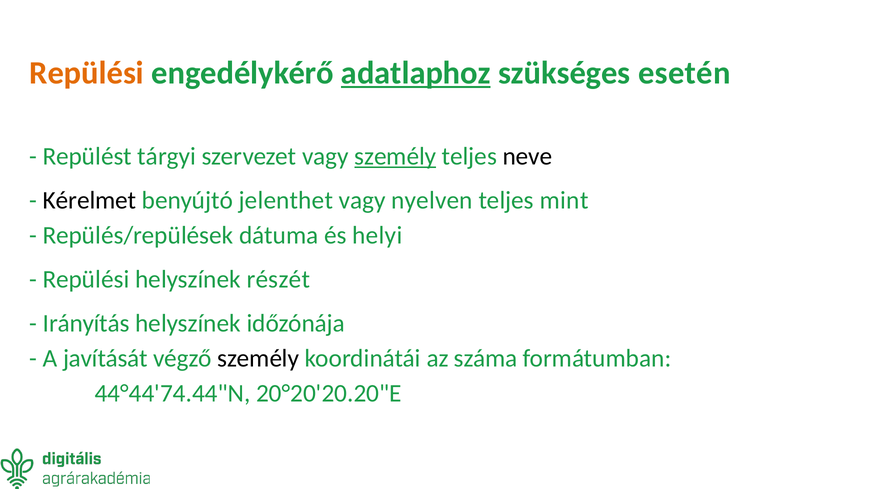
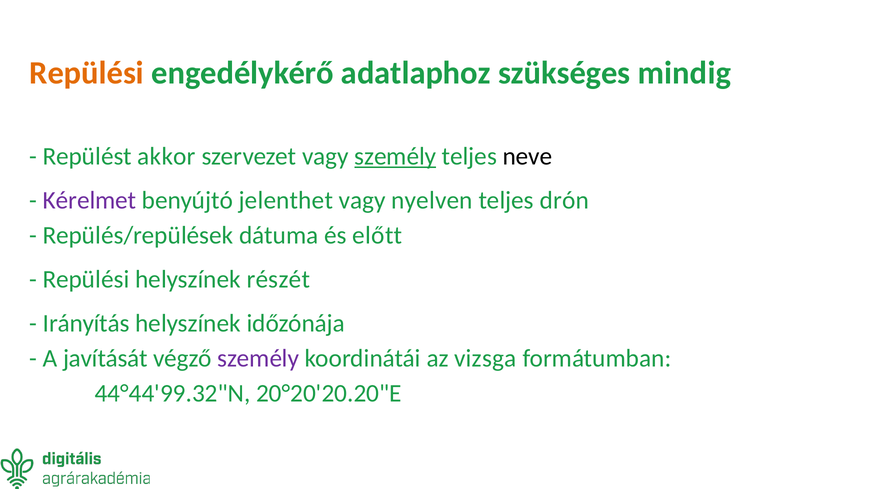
adatlaphoz underline: present -> none
esetén: esetén -> mindig
tárgyi: tárgyi -> akkor
Kérelmet colour: black -> purple
mint: mint -> drón
helyi: helyi -> előtt
személy at (258, 358) colour: black -> purple
száma: száma -> vizsga
44°44'74.44"N: 44°44'74.44"N -> 44°44'99.32"N
